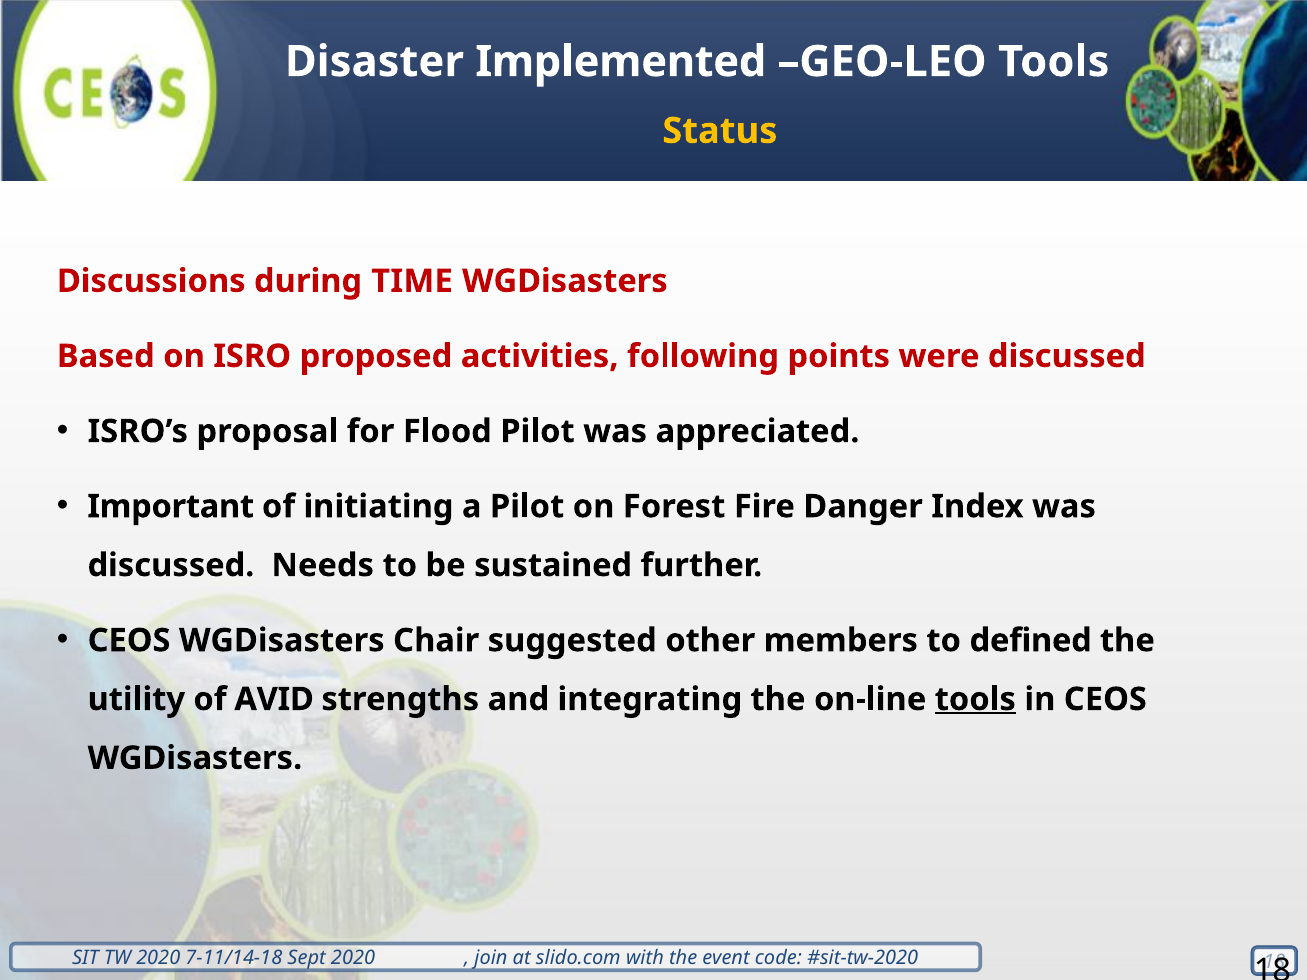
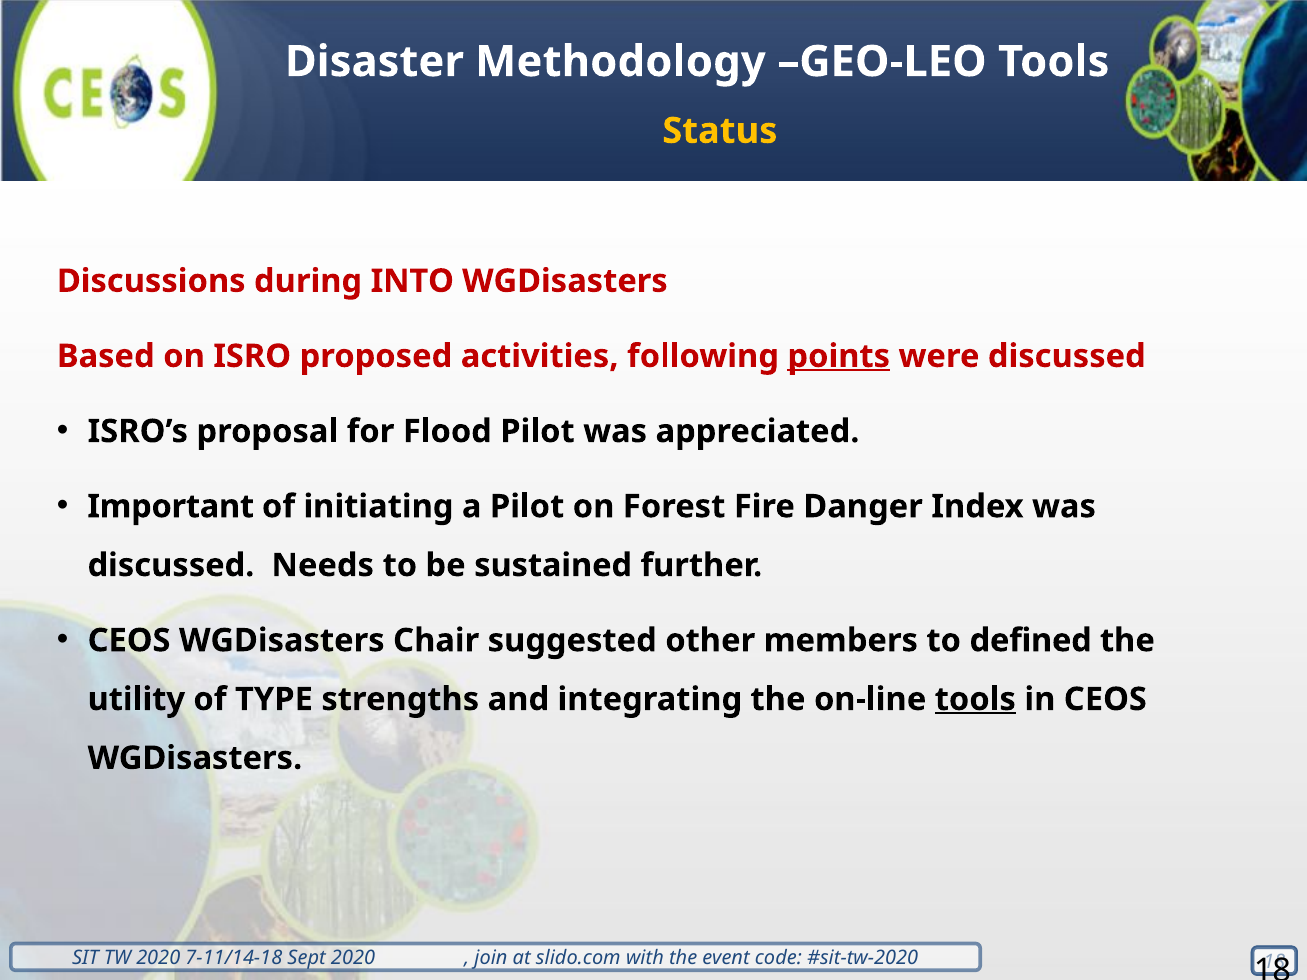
Implemented: Implemented -> Methodology
TIME: TIME -> INTO
points underline: none -> present
AVID: AVID -> TYPE
